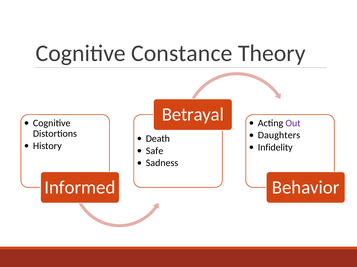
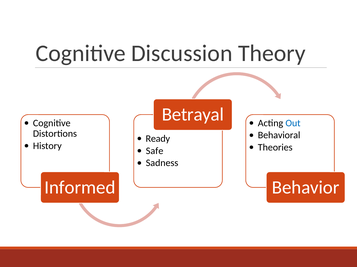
Constance: Constance -> Discussion
Out colour: purple -> blue
Daughters: Daughters -> Behavioral
Death: Death -> Ready
Infidelity: Infidelity -> Theories
